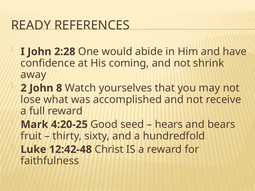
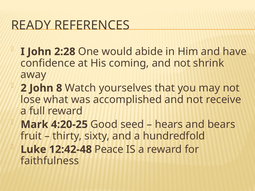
Christ: Christ -> Peace
